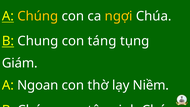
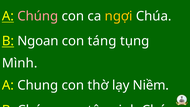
Chúng at (38, 16) colour: yellow -> pink
Chung: Chung -> Ngoan
Giám: Giám -> Mình
Ngoan: Ngoan -> Chung
